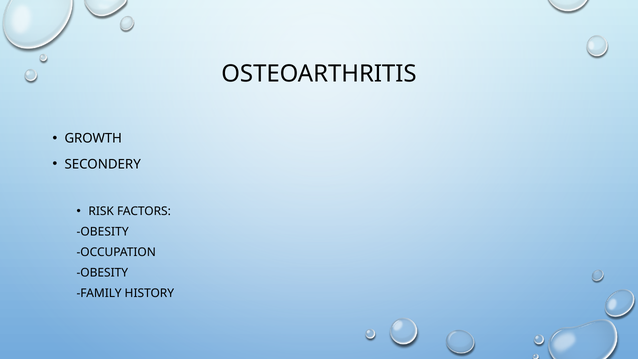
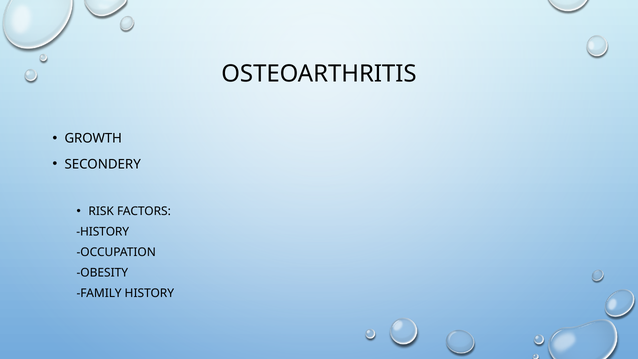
OBESITY at (103, 232): OBESITY -> HISTORY
